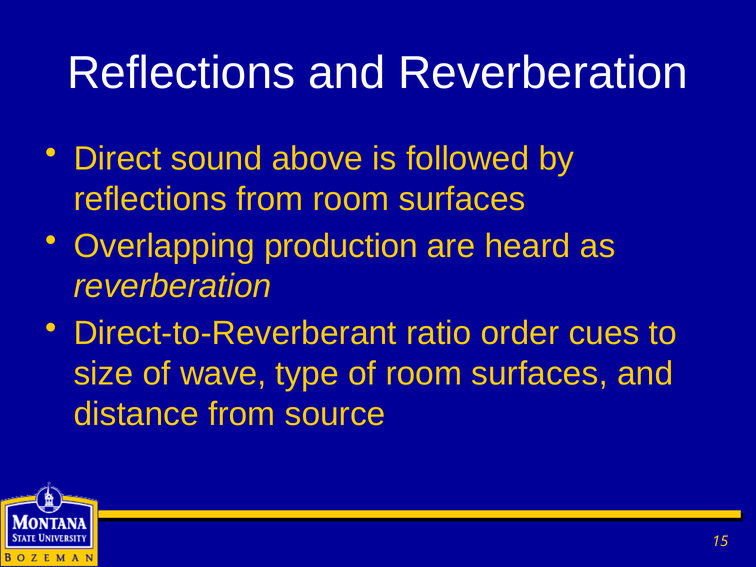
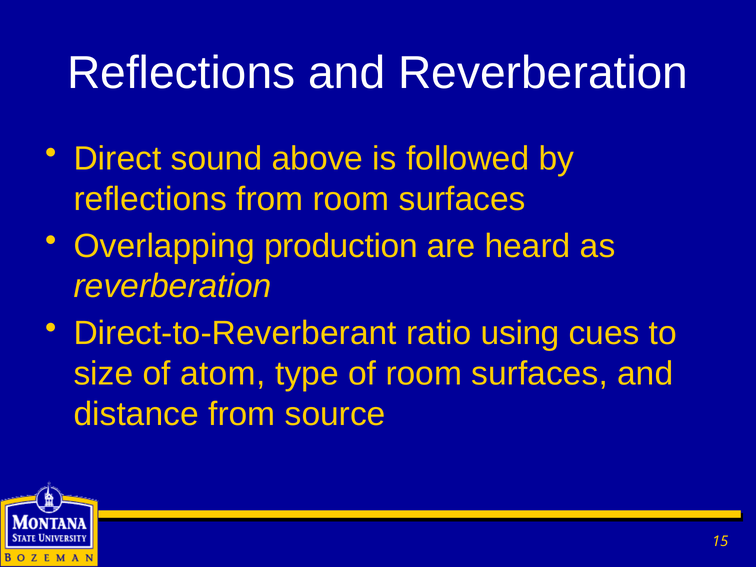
order: order -> using
wave: wave -> atom
